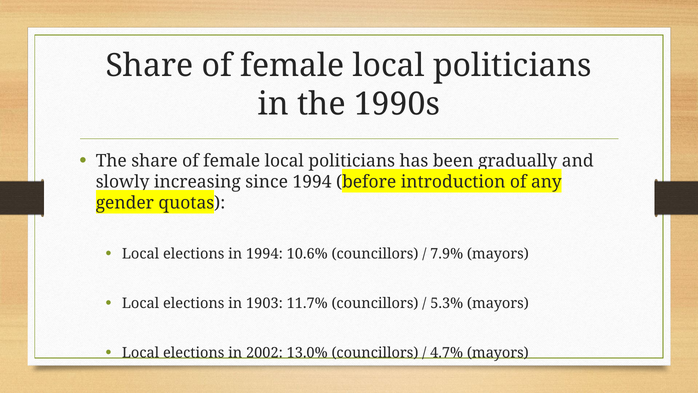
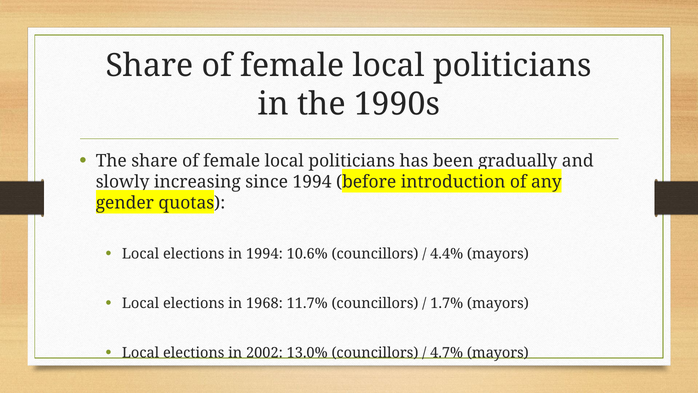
7.9%: 7.9% -> 4.4%
1903: 1903 -> 1968
5.3%: 5.3% -> 1.7%
